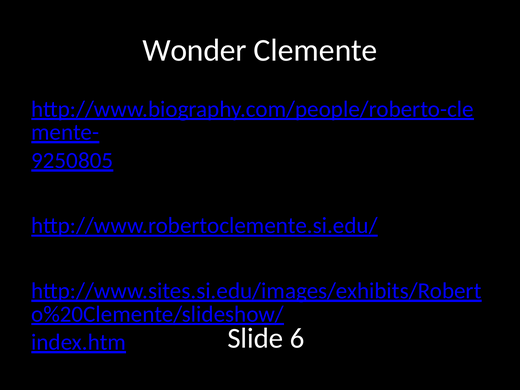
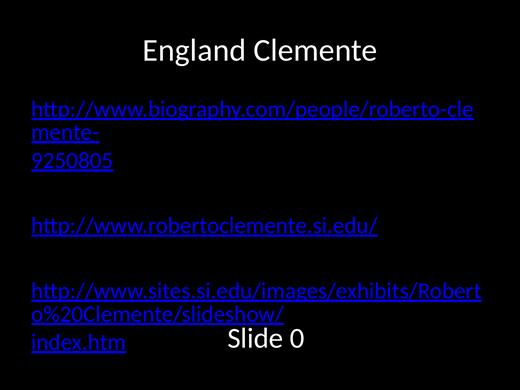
Wonder: Wonder -> England
6: 6 -> 0
